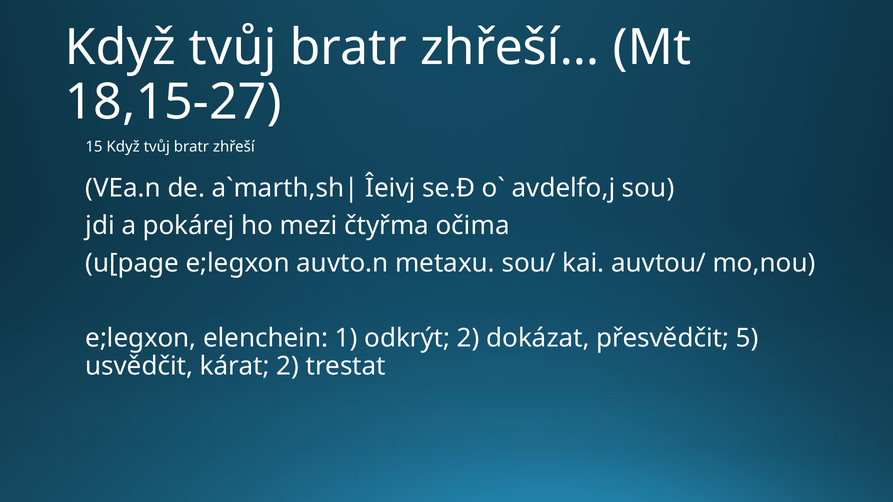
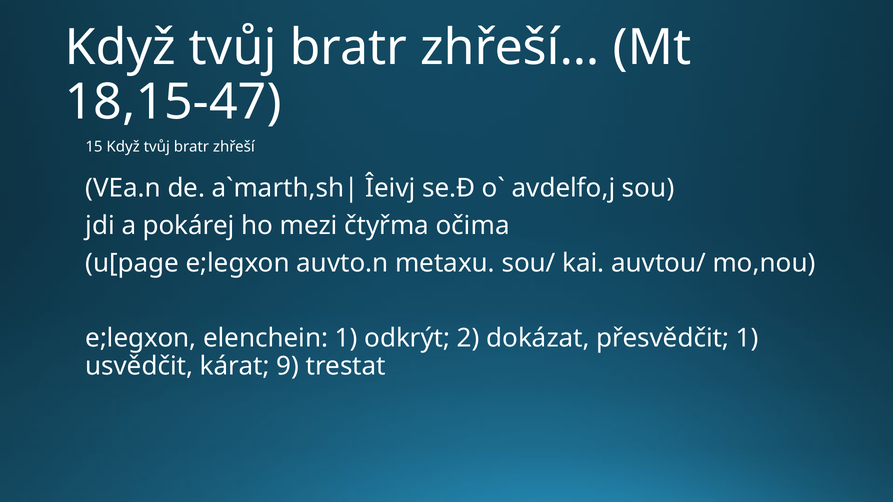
18,15-27: 18,15-27 -> 18,15-47
přesvědčit 5: 5 -> 1
kárat 2: 2 -> 9
